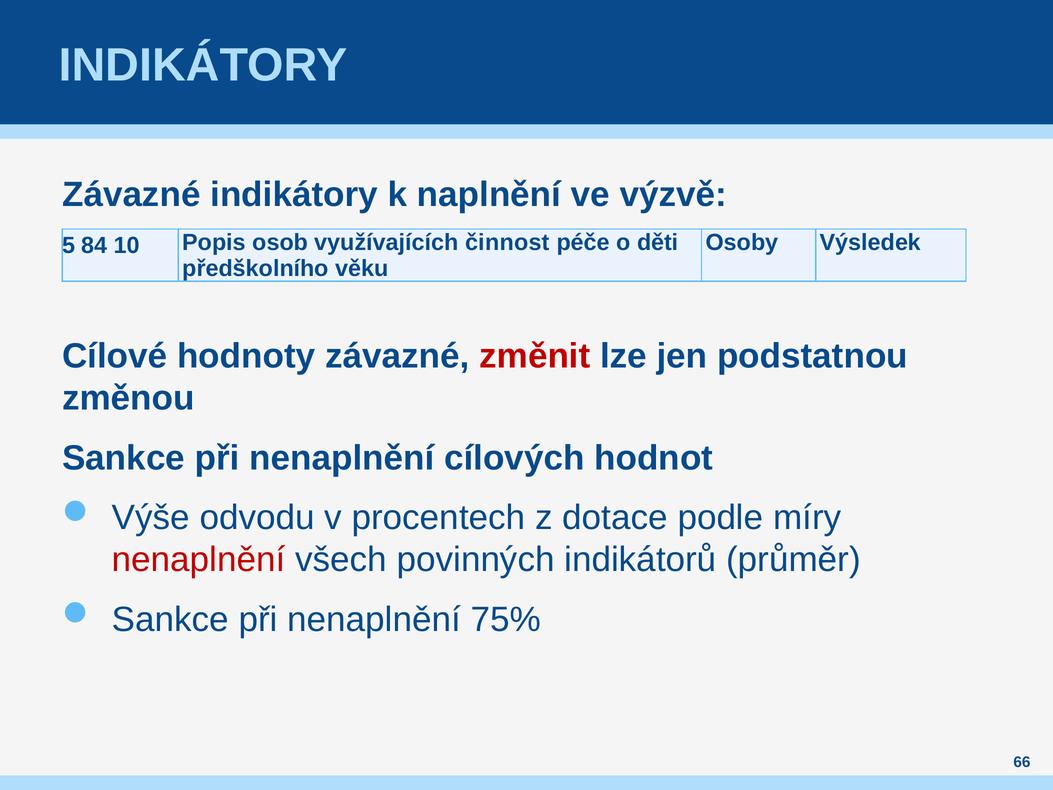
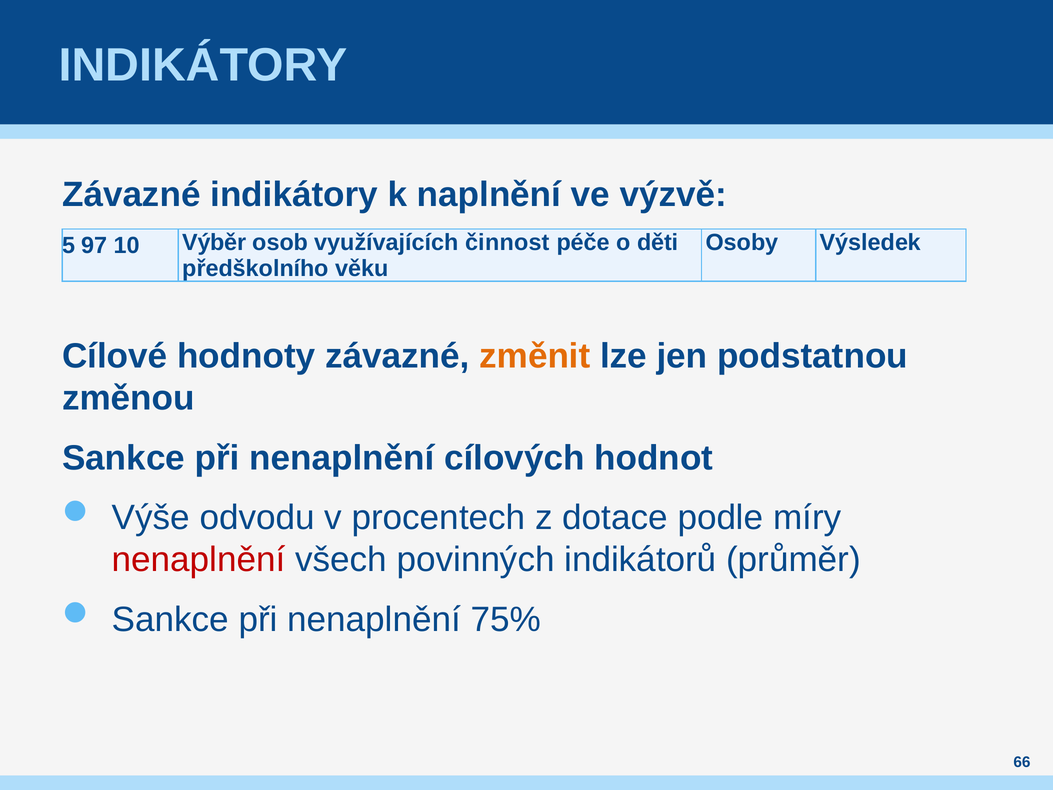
84: 84 -> 97
Popis: Popis -> Výběr
změnit colour: red -> orange
